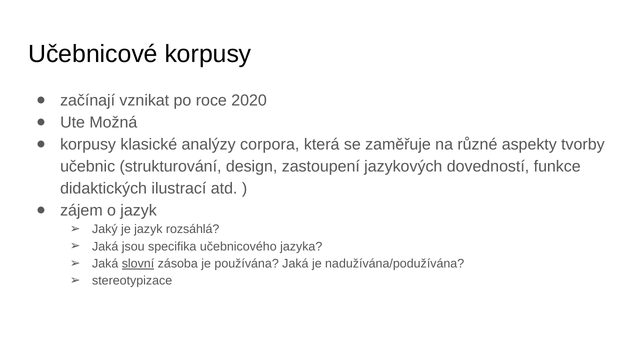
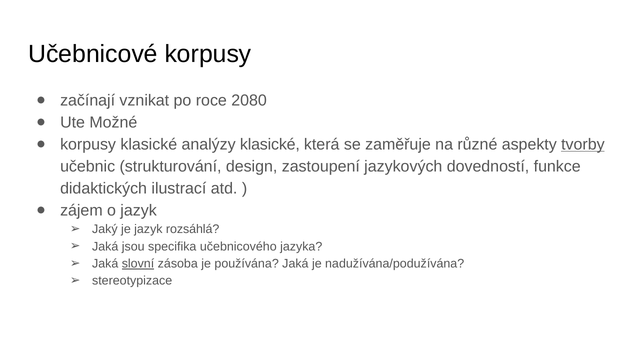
2020: 2020 -> 2080
Možná: Možná -> Možné
analýzy corpora: corpora -> klasické
tvorby underline: none -> present
